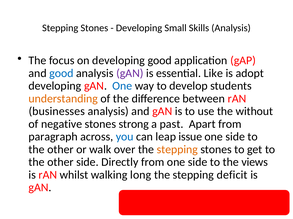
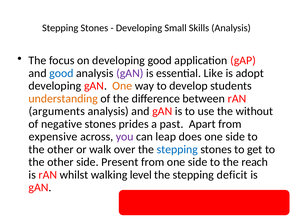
One at (122, 86) colour: blue -> orange
businesses: businesses -> arguments
strong: strong -> prides
paragraph: paragraph -> expensive
you colour: blue -> purple
issue: issue -> does
stepping at (177, 150) colour: orange -> blue
Directly: Directly -> Present
views: views -> reach
long: long -> level
